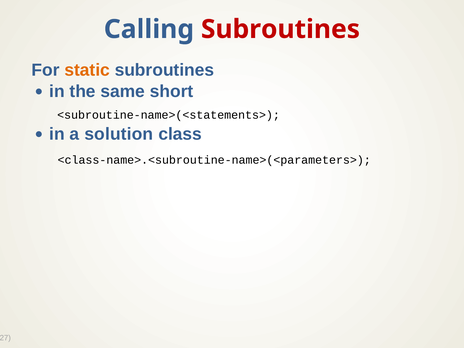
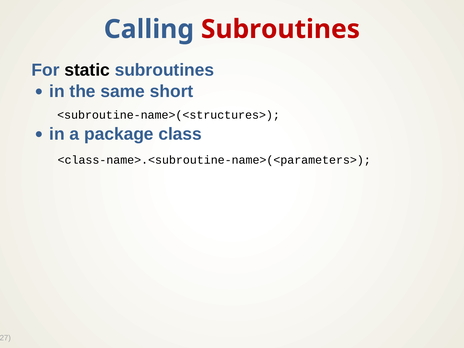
static colour: orange -> black
<subroutine-name>(<statements>: <subroutine-name>(<statements> -> <subroutine-name>(<structures>
solution: solution -> package
